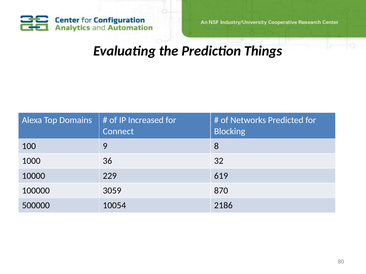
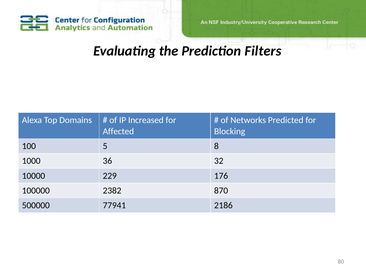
Things: Things -> Filters
Connect: Connect -> Affected
9: 9 -> 5
619: 619 -> 176
3059: 3059 -> 2382
10054: 10054 -> 77941
